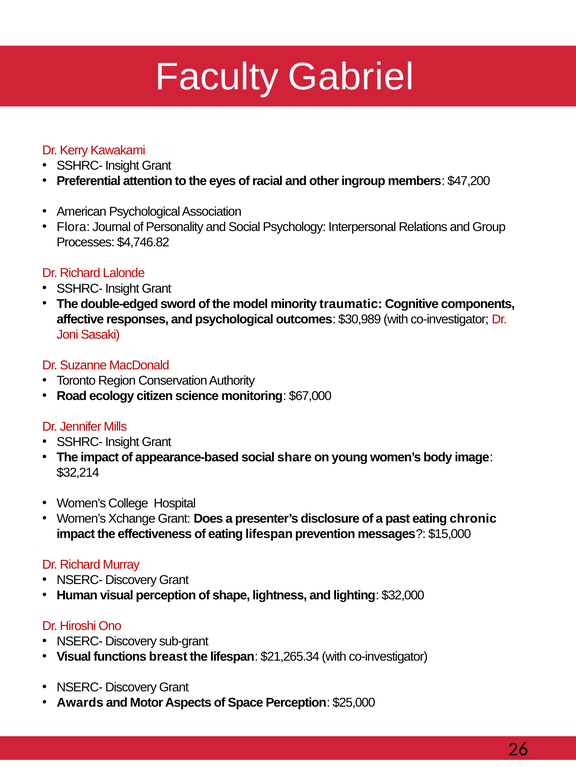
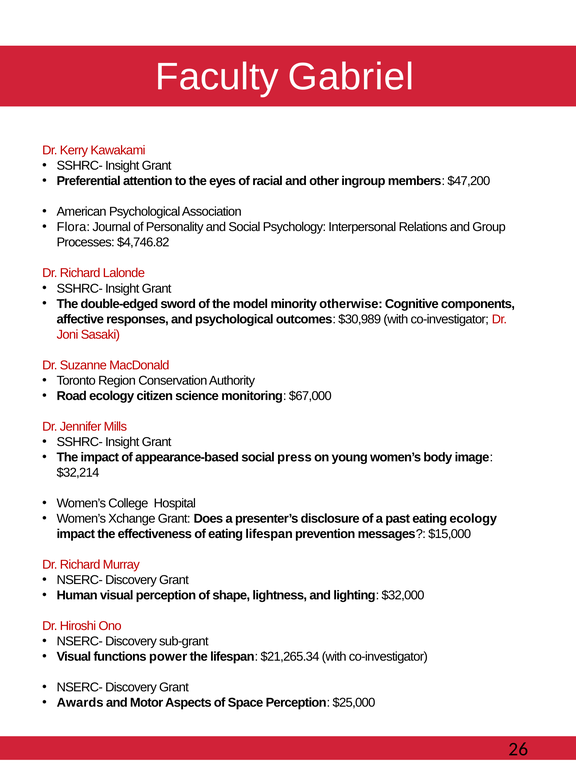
traumatic: traumatic -> otherwise
share: share -> press
eating chronic: chronic -> ecology
breast: breast -> power
